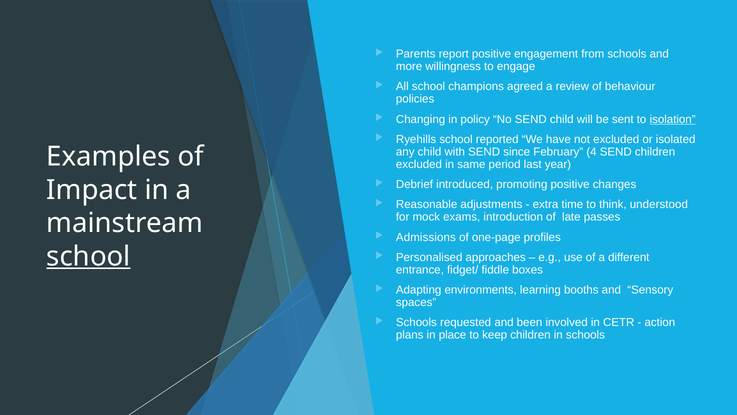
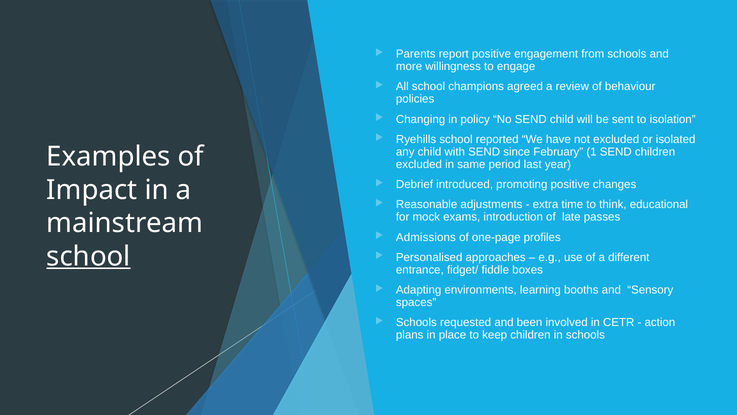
isolation underline: present -> none
4: 4 -> 1
understood: understood -> educational
